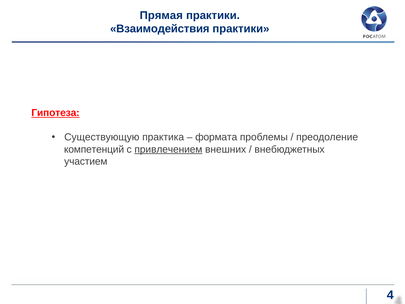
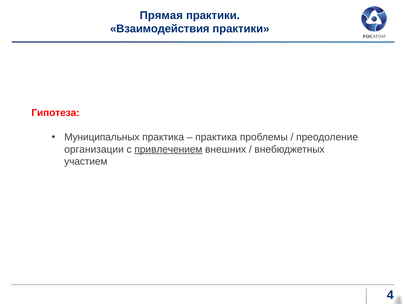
Гипотеза underline: present -> none
Существующую: Существующую -> Муниципальных
формата at (216, 137): формата -> практика
компетенций: компетенций -> организации
